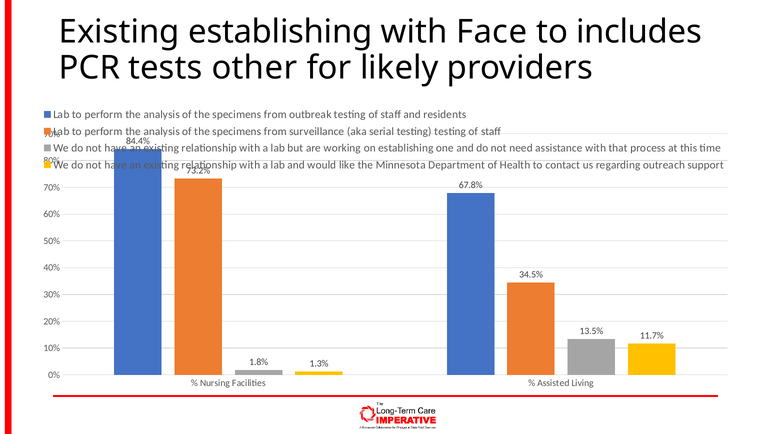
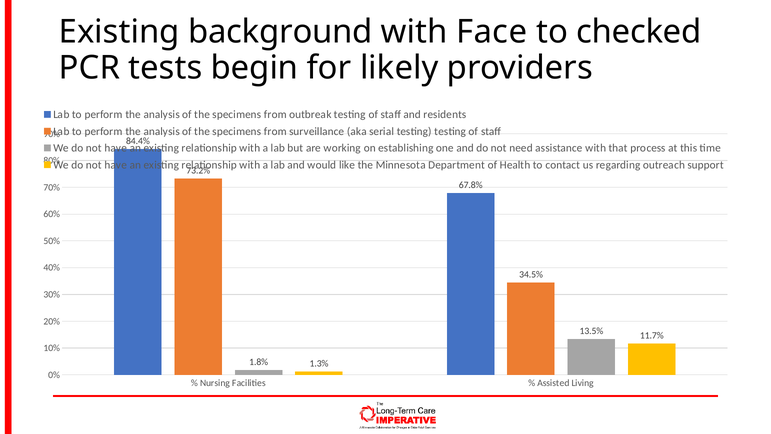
Existing establishing: establishing -> background
includes: includes -> checked
other: other -> begin
